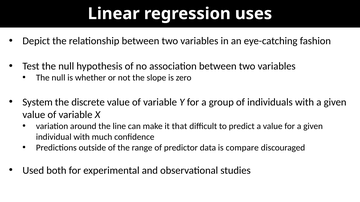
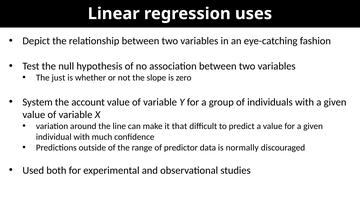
null at (58, 78): null -> just
discrete: discrete -> account
compare: compare -> normally
